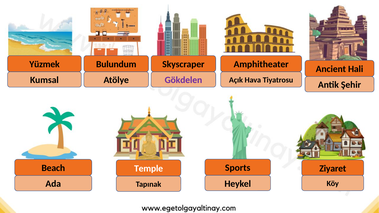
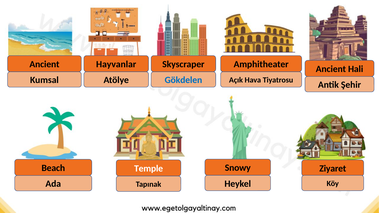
Yüzmek at (44, 64): Yüzmek -> Ancient
Bulundum: Bulundum -> Hayvanlar
Gökdelen colour: purple -> blue
Sports: Sports -> Snowy
